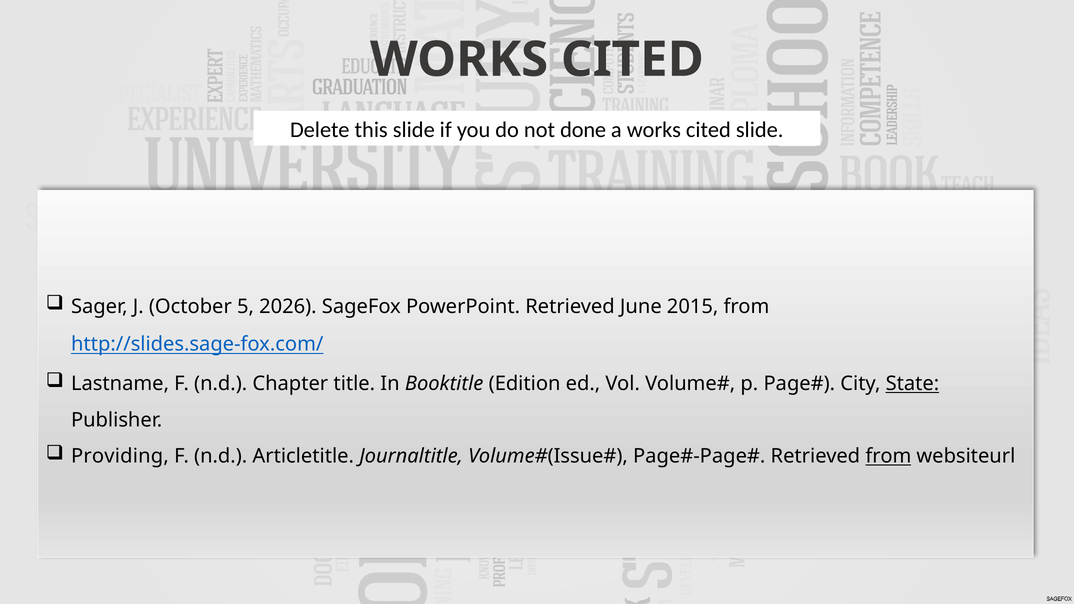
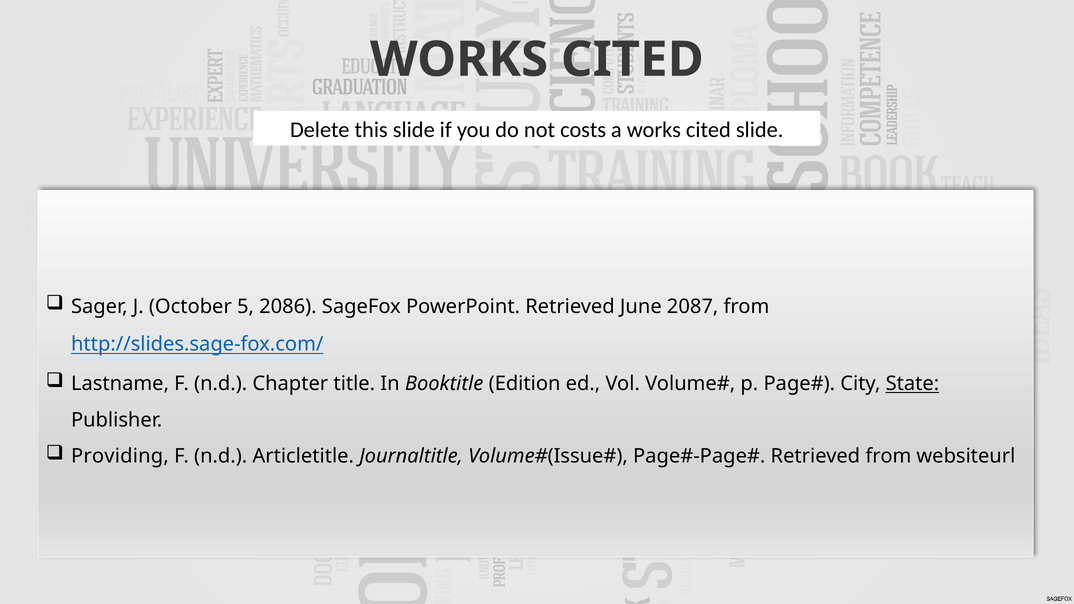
done: done -> costs
2026: 2026 -> 2086
2015: 2015 -> 2087
from at (888, 456) underline: present -> none
